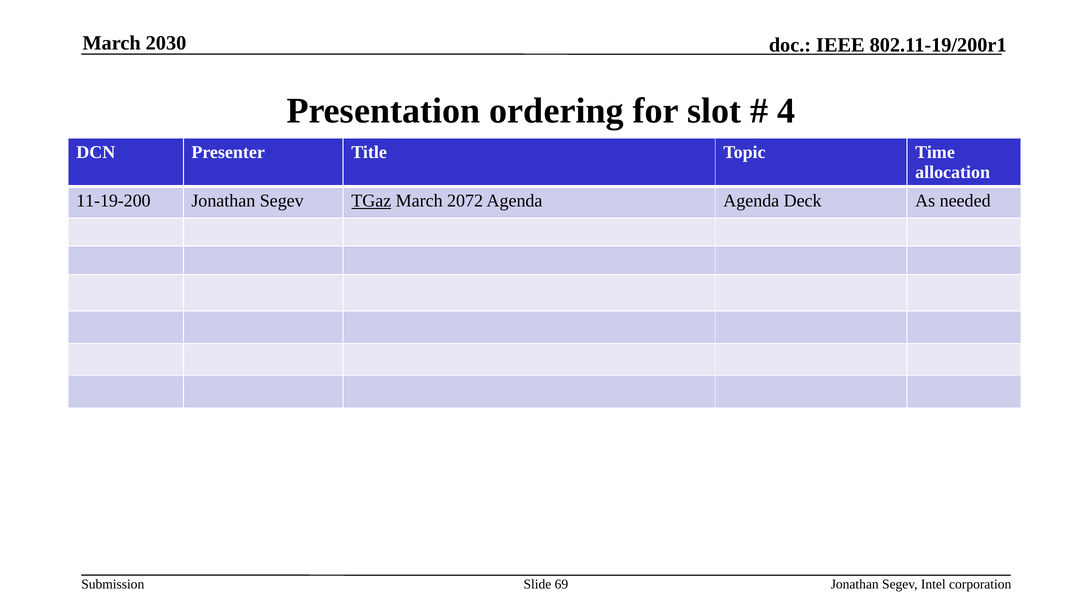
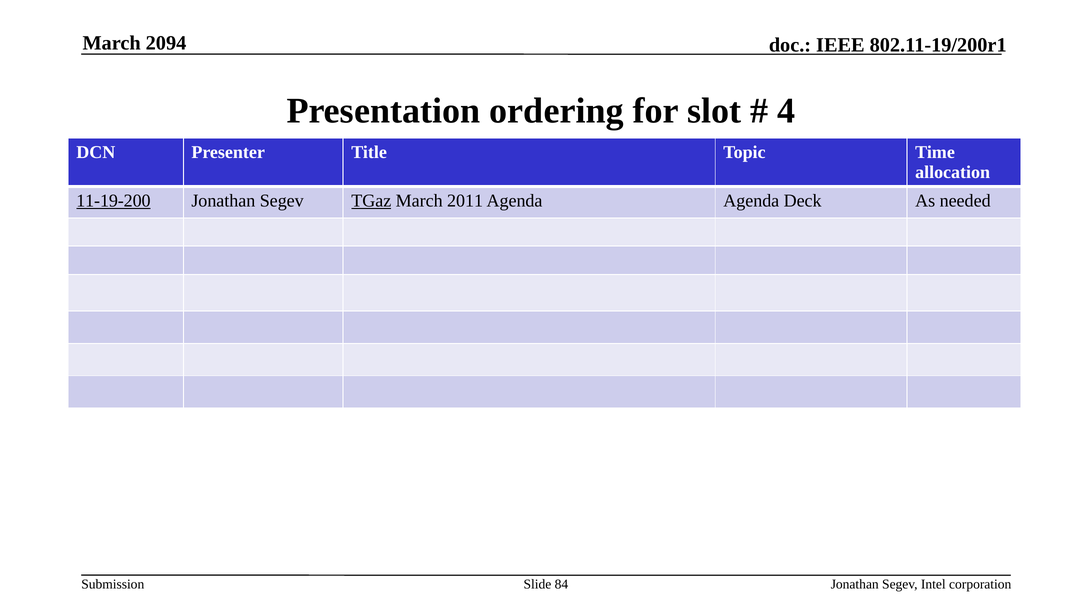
2030: 2030 -> 2094
11-19-200 underline: none -> present
2072: 2072 -> 2011
69: 69 -> 84
